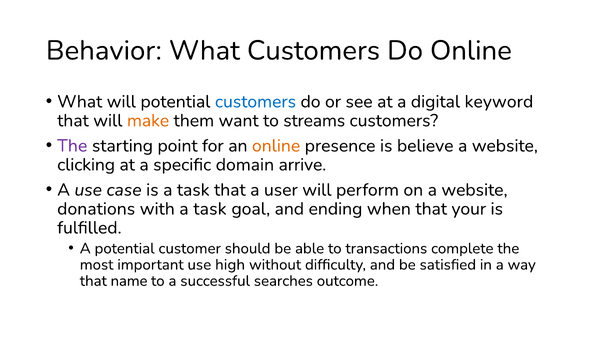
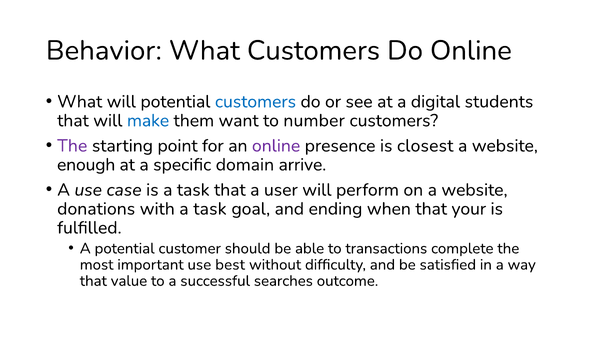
keyword: keyword -> students
make colour: orange -> blue
streams: streams -> number
online at (276, 146) colour: orange -> purple
believe: believe -> closest
clicking: clicking -> enough
high: high -> best
name: name -> value
